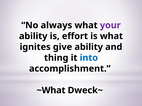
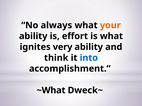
your colour: purple -> orange
give: give -> very
thing: thing -> think
